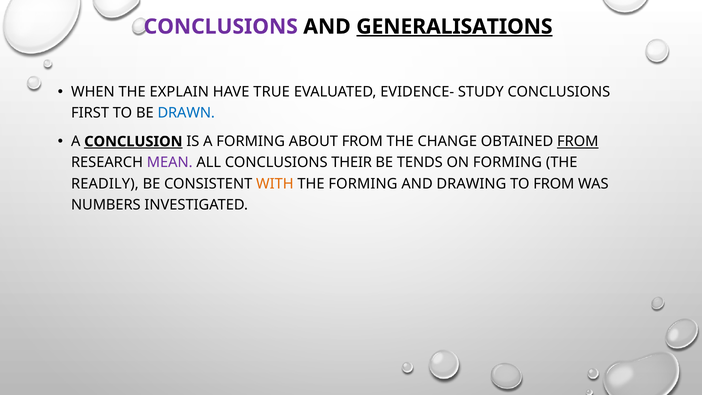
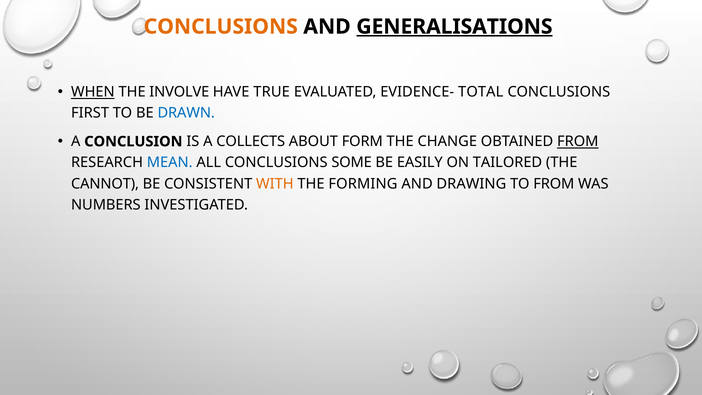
CONCLUSIONS at (221, 27) colour: purple -> orange
WHEN underline: none -> present
EXPLAIN: EXPLAIN -> INVOLVE
STUDY: STUDY -> TOTAL
CONCLUSION underline: present -> none
A FORMING: FORMING -> COLLECTS
ABOUT FROM: FROM -> FORM
MEAN colour: purple -> blue
THEIR: THEIR -> SOME
TENDS: TENDS -> EASILY
ON FORMING: FORMING -> TAILORED
READILY: READILY -> CANNOT
